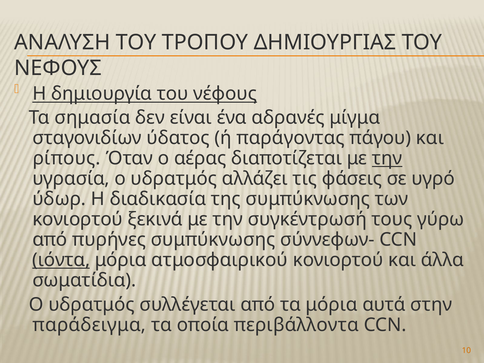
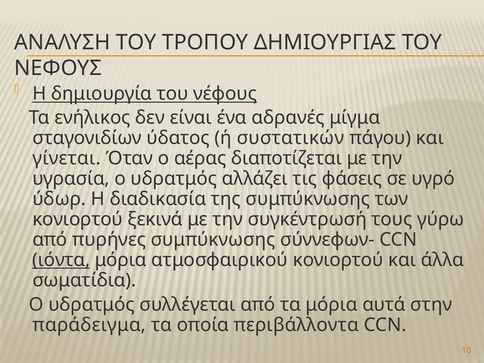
σημασία: σημασία -> ενήλικος
παράγοντας: παράγοντας -> συστατικών
ρίπους: ρίπους -> γίνεται
την at (387, 158) underline: present -> none
